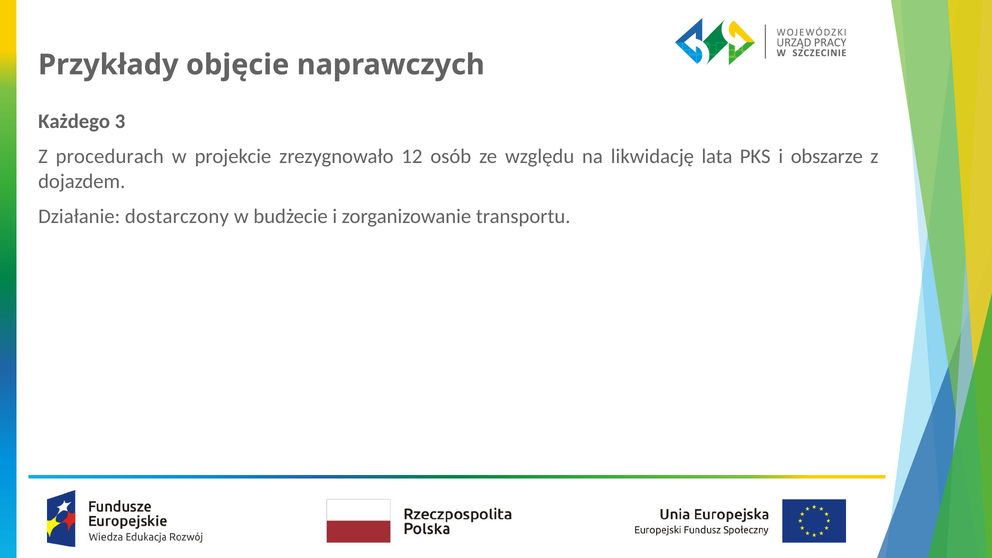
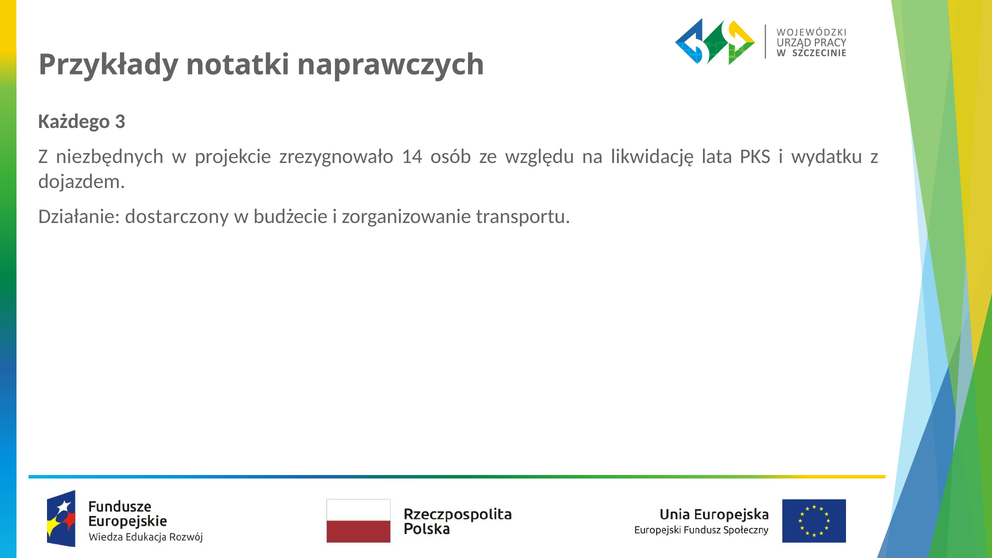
objęcie: objęcie -> notatki
procedurach: procedurach -> niezbędnych
12: 12 -> 14
obszarze: obszarze -> wydatku
